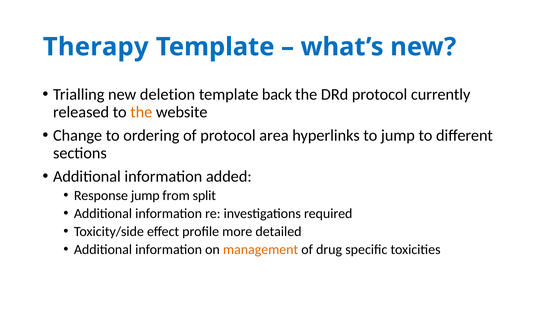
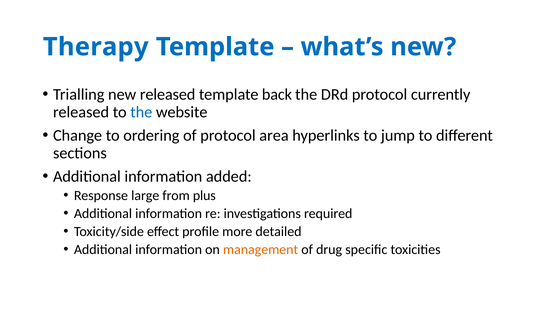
new deletion: deletion -> released
the at (141, 112) colour: orange -> blue
Response jump: jump -> large
split: split -> plus
